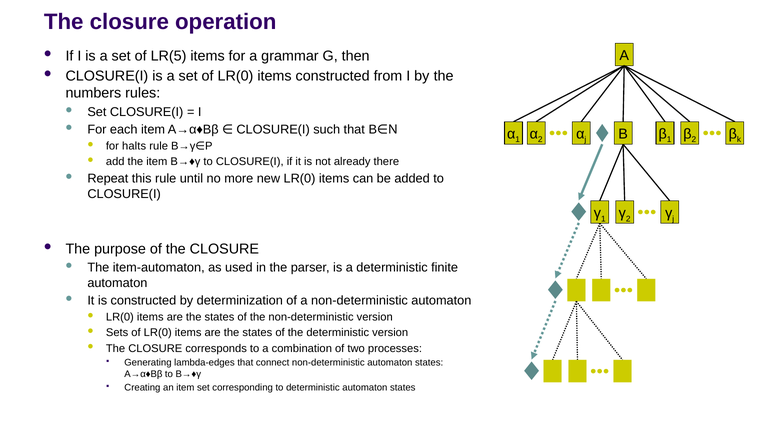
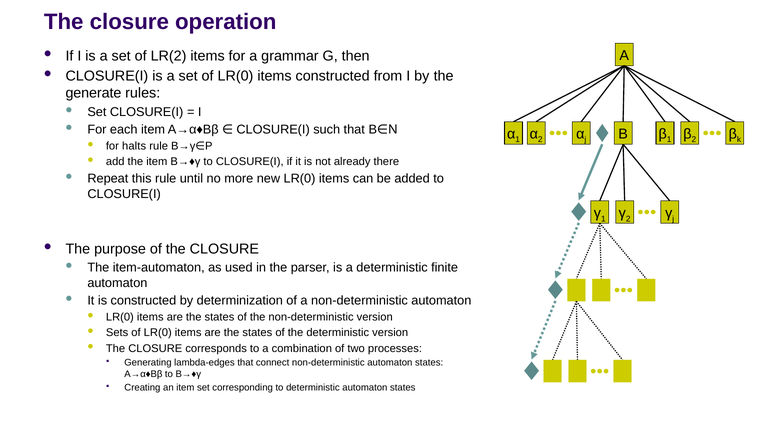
LR(5: LR(5 -> LR(2
numbers: numbers -> generate
